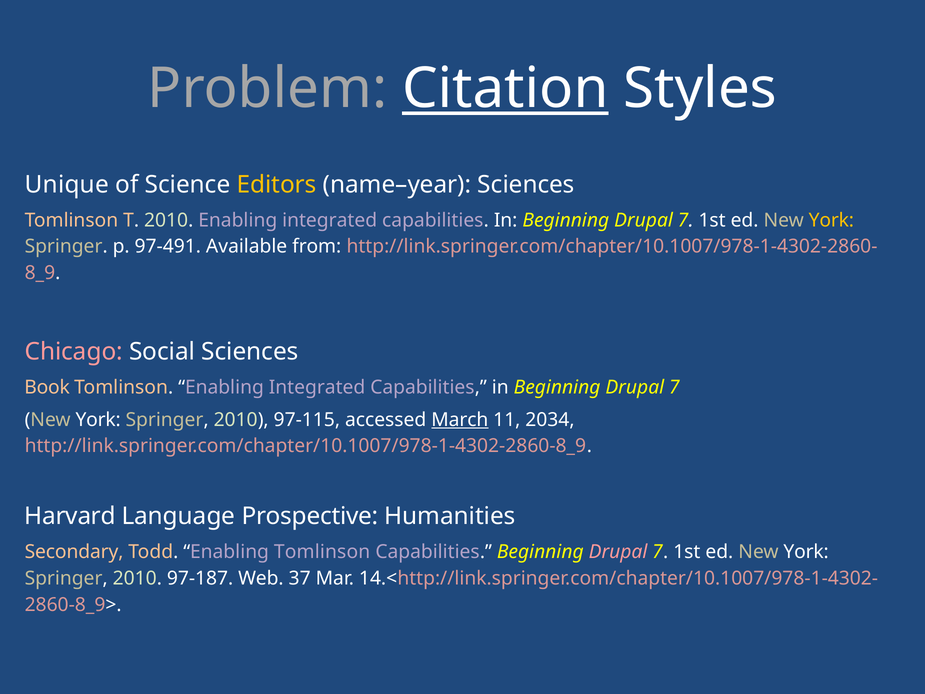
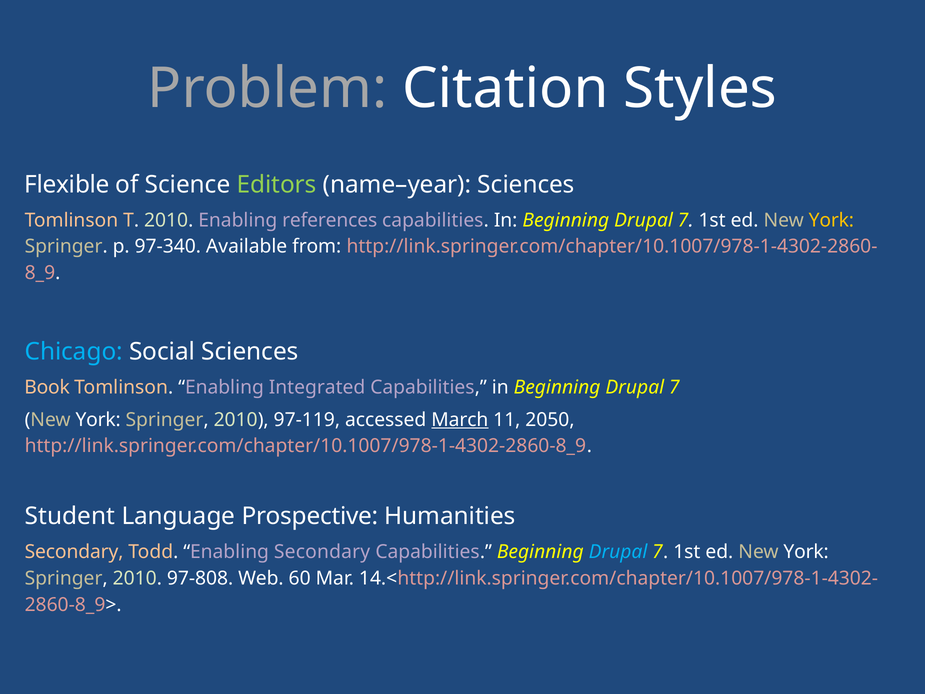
Citation underline: present -> none
Unique: Unique -> Flexible
Editors colour: yellow -> light green
2010 Enabling integrated: integrated -> references
97-491: 97-491 -> 97-340
Chicago colour: pink -> light blue
97-115: 97-115 -> 97-119
2034: 2034 -> 2050
Harvard: Harvard -> Student
Enabling Tomlinson: Tomlinson -> Secondary
Drupal at (618, 552) colour: pink -> light blue
97-187: 97-187 -> 97-808
37: 37 -> 60
